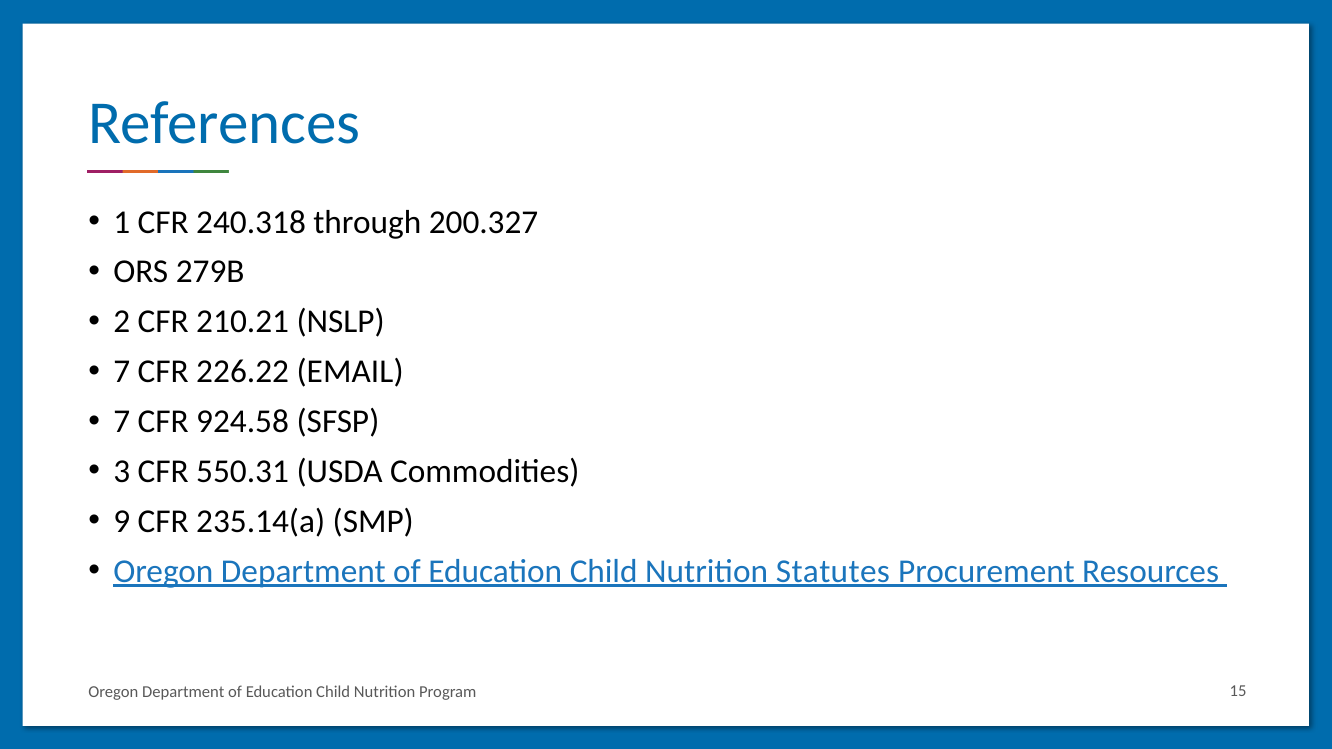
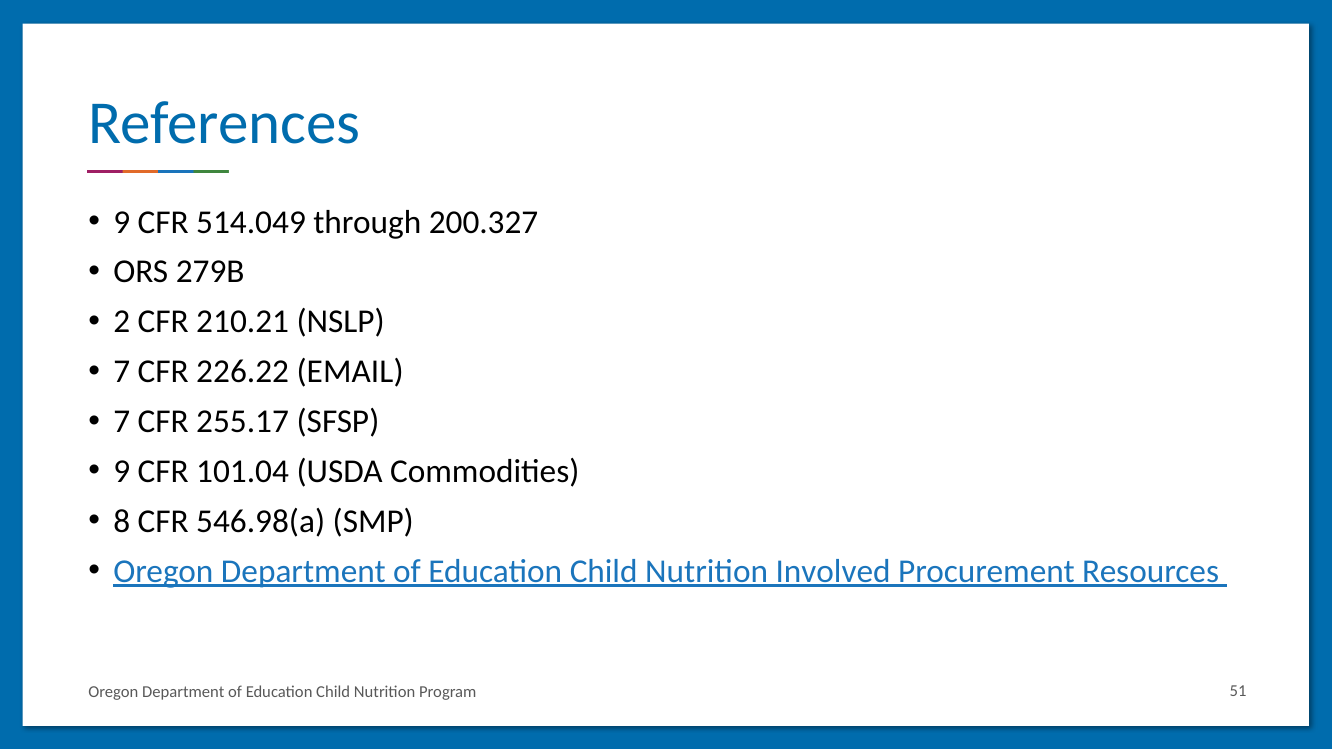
1 at (122, 222): 1 -> 9
240.318: 240.318 -> 514.049
924.58: 924.58 -> 255.17
3 at (122, 471): 3 -> 9
550.31: 550.31 -> 101.04
9: 9 -> 8
235.14(a: 235.14(a -> 546.98(a
Statutes: Statutes -> Involved
15: 15 -> 51
